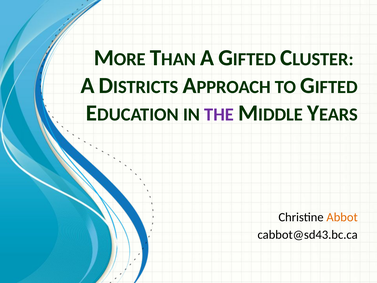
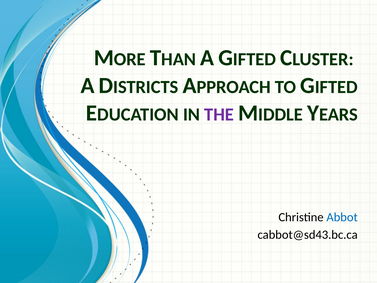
Abbot colour: orange -> blue
